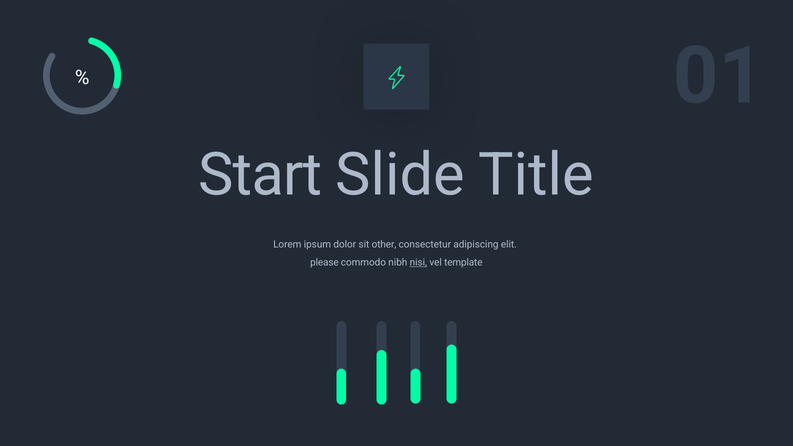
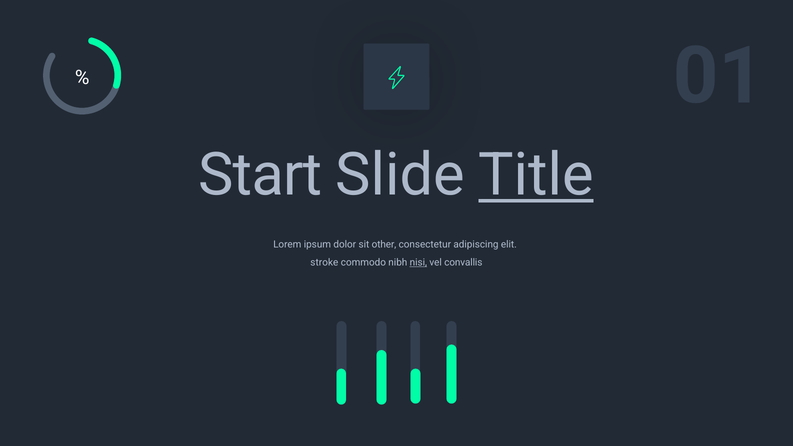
Title underline: none -> present
please: please -> stroke
template: template -> convallis
